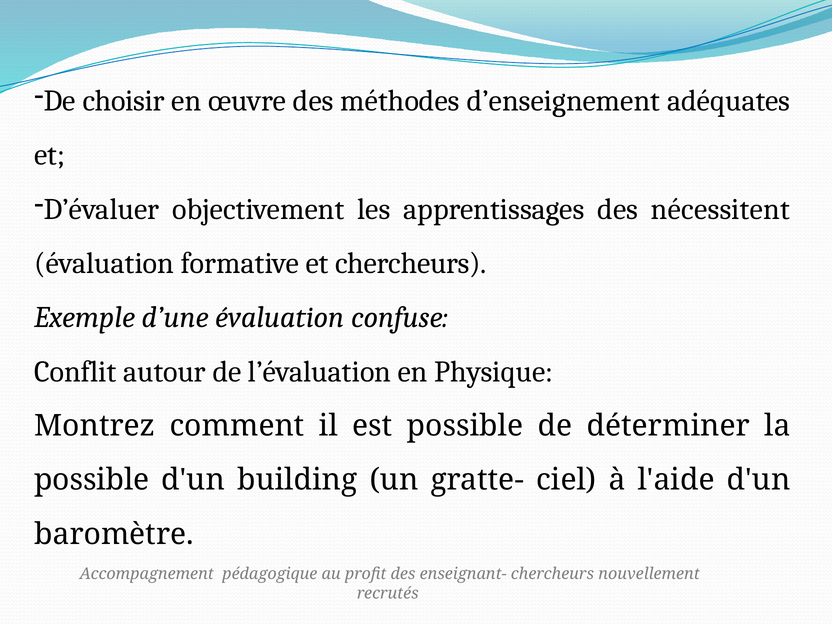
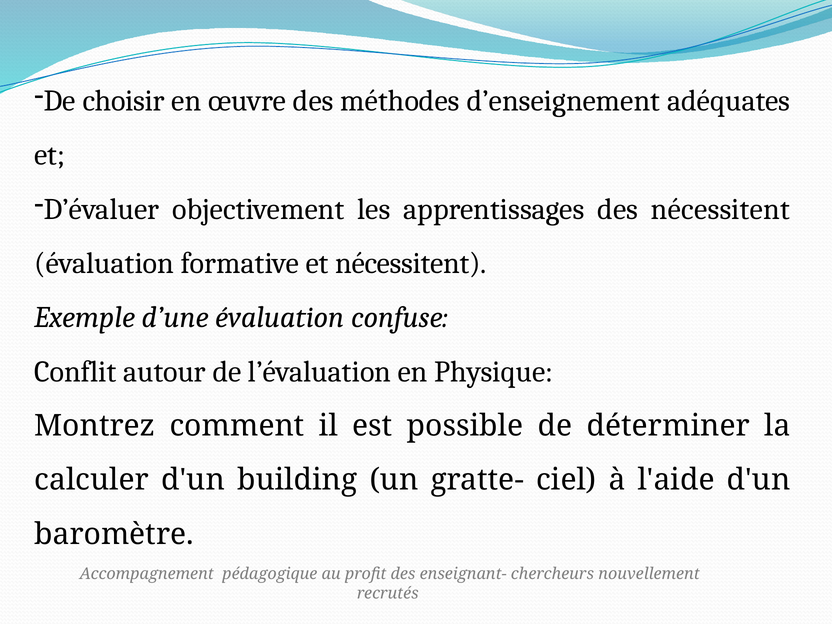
et chercheurs: chercheurs -> nécessitent
possible at (92, 480): possible -> calculer
